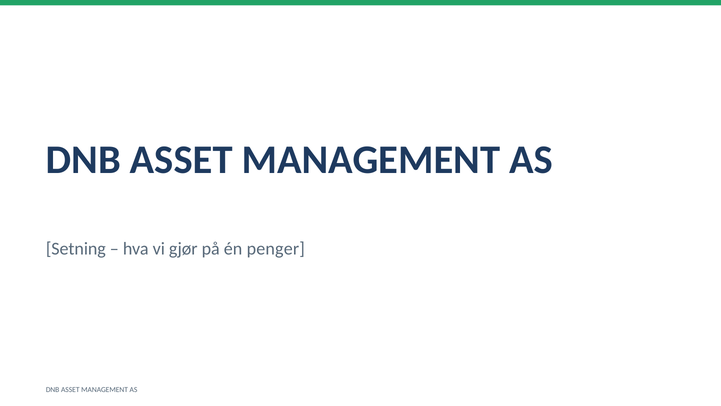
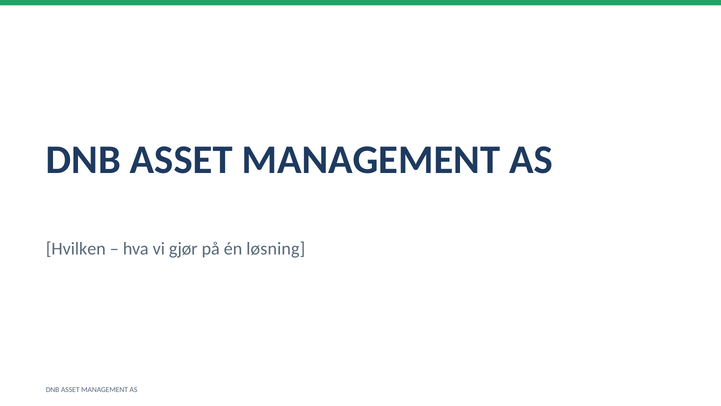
Setning: Setning -> Hvilken
penger: penger -> løsning
